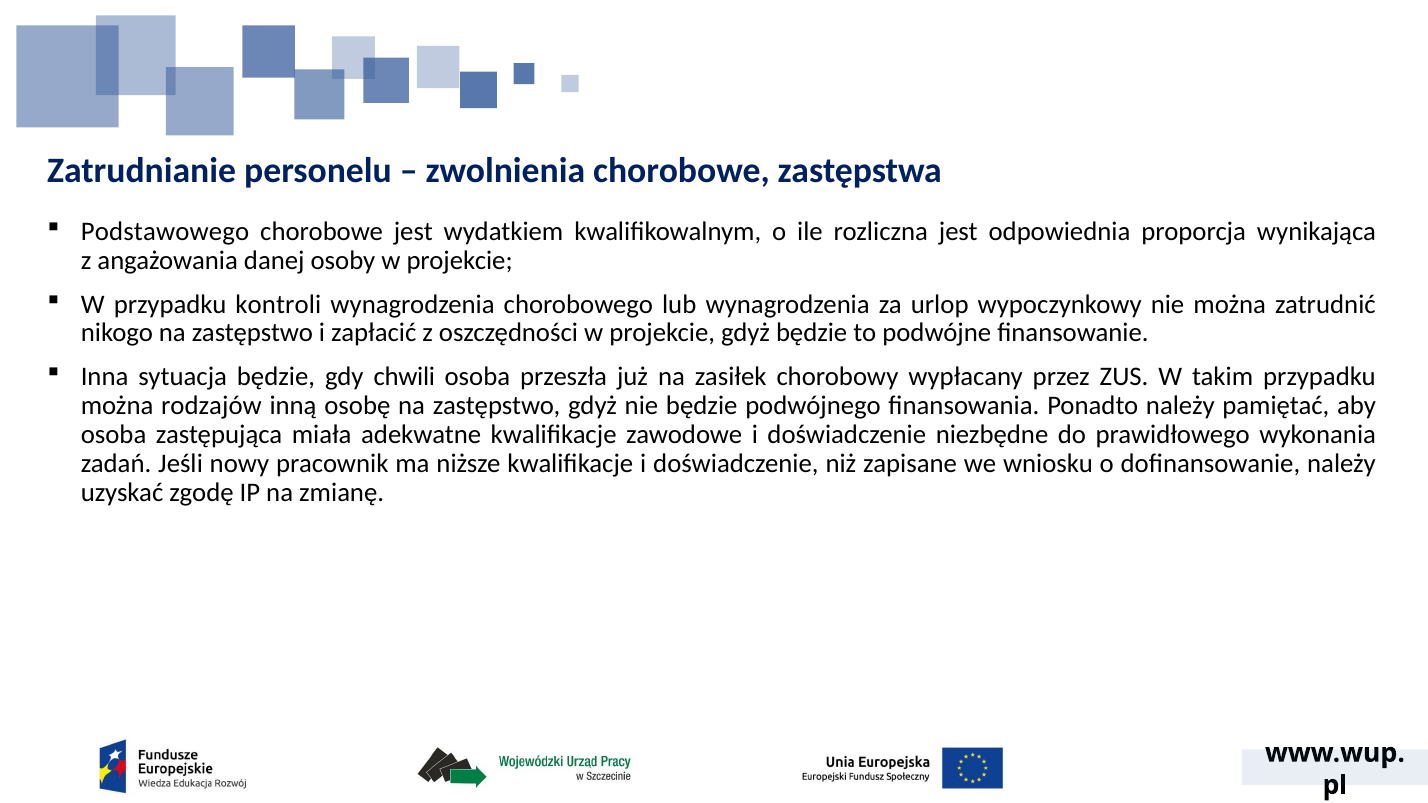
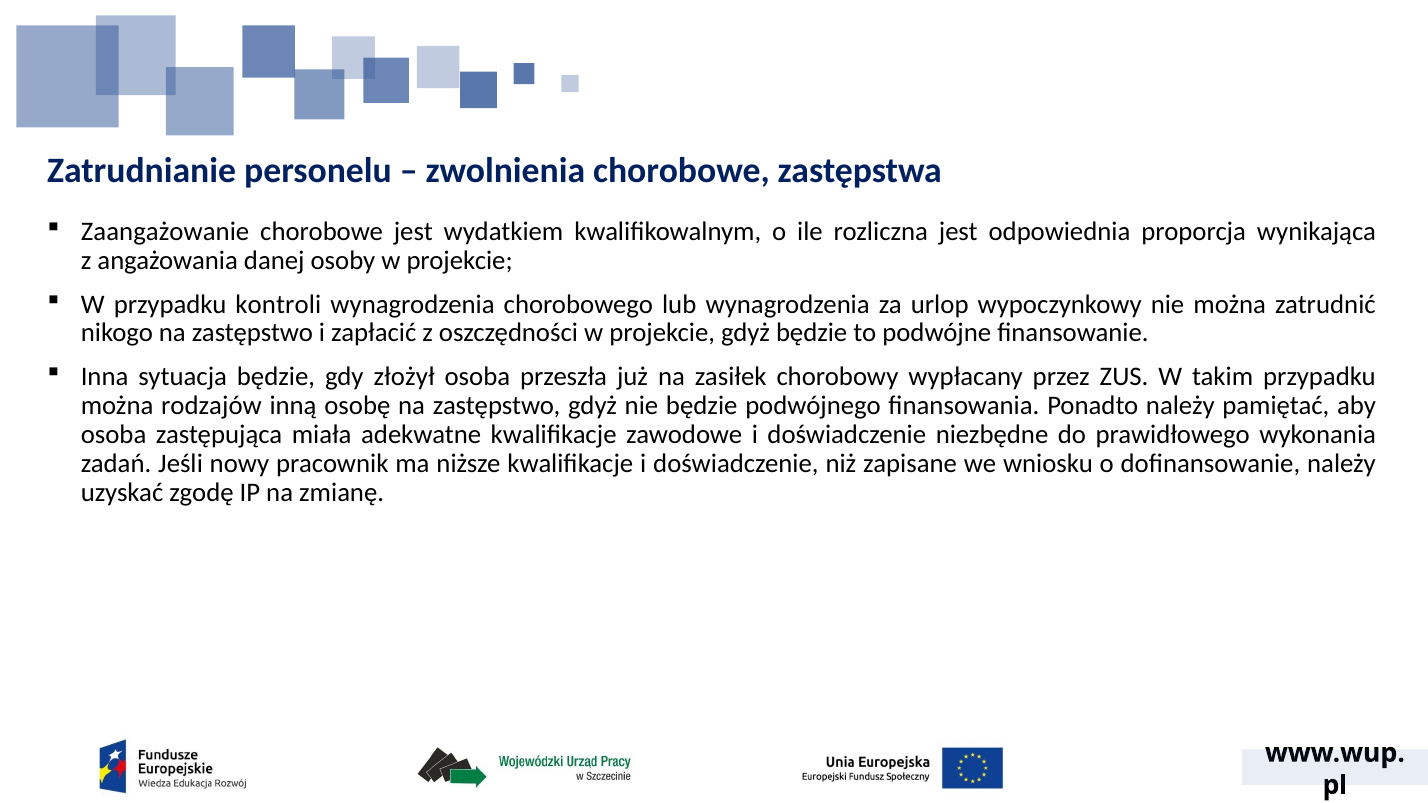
Podstawowego: Podstawowego -> Zaangażowanie
chwili: chwili -> złożył
